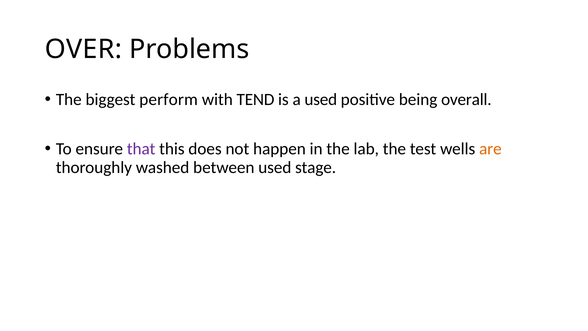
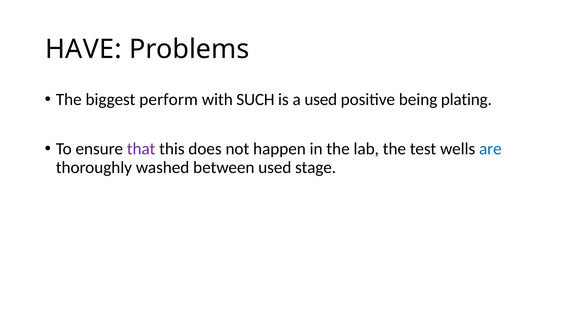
OVER: OVER -> HAVE
TEND: TEND -> SUCH
overall: overall -> plating
are colour: orange -> blue
